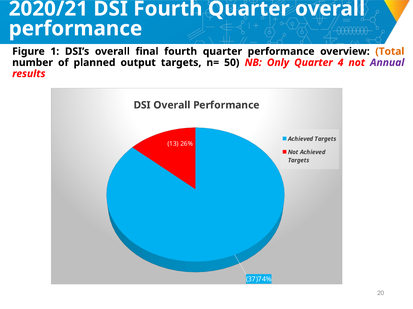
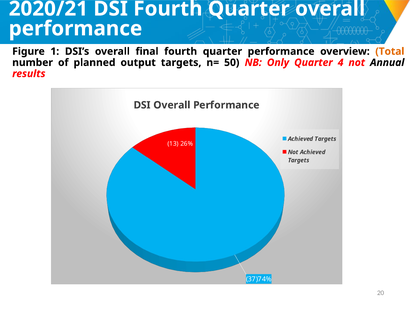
Annual colour: purple -> black
